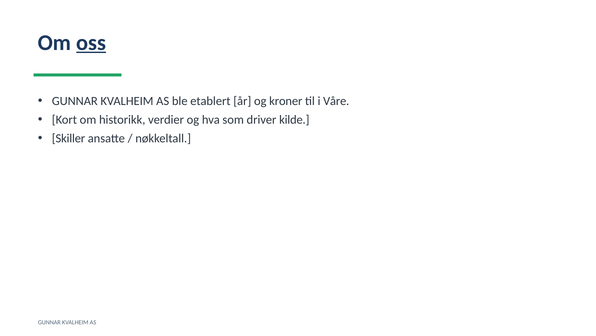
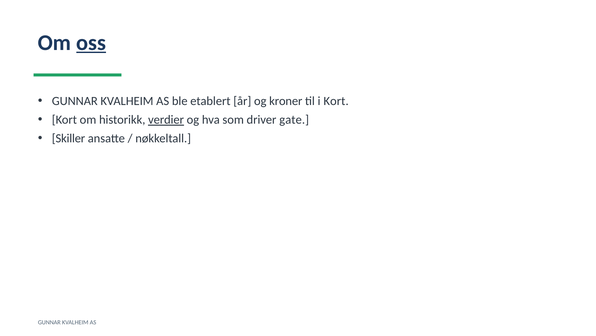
i Våre: Våre -> Kort
verdier underline: none -> present
kilde: kilde -> gate
